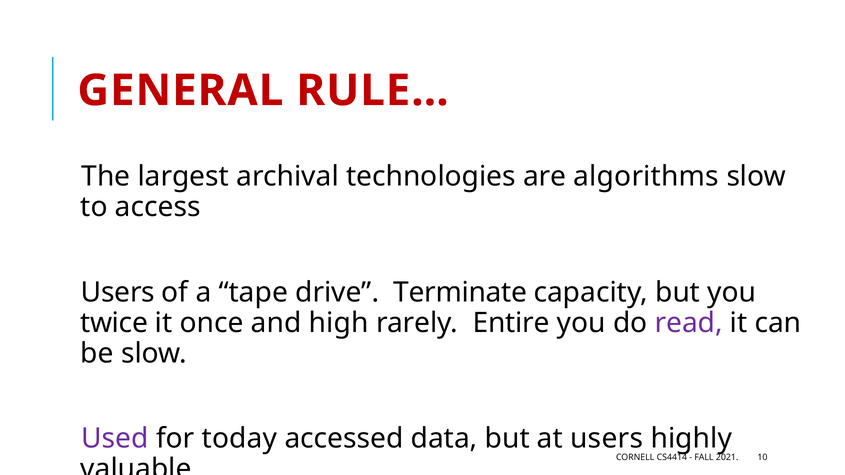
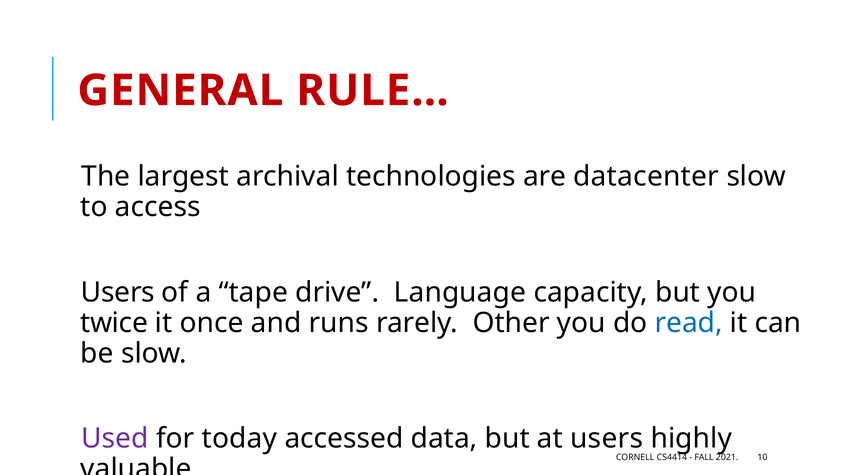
algorithms: algorithms -> datacenter
Terminate: Terminate -> Language
high: high -> runs
Entire: Entire -> Other
read colour: purple -> blue
